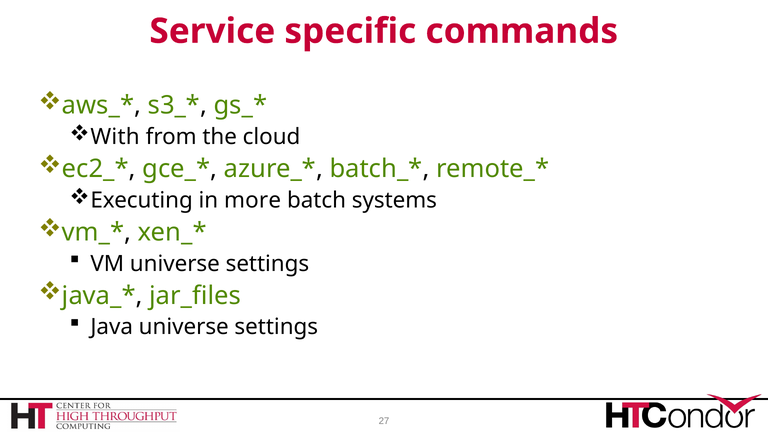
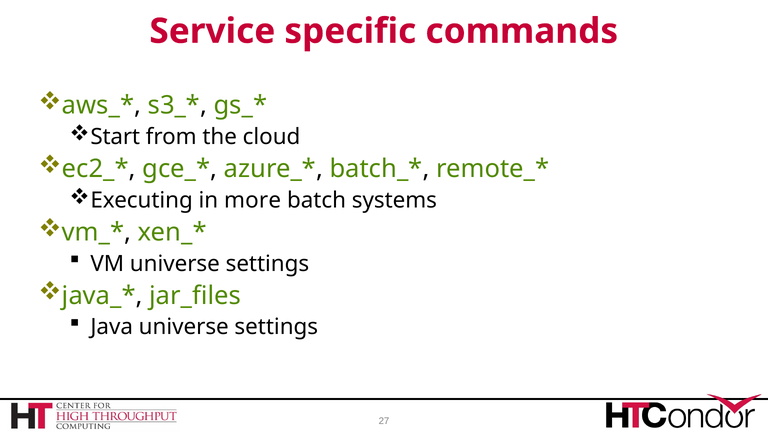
With: With -> Start
